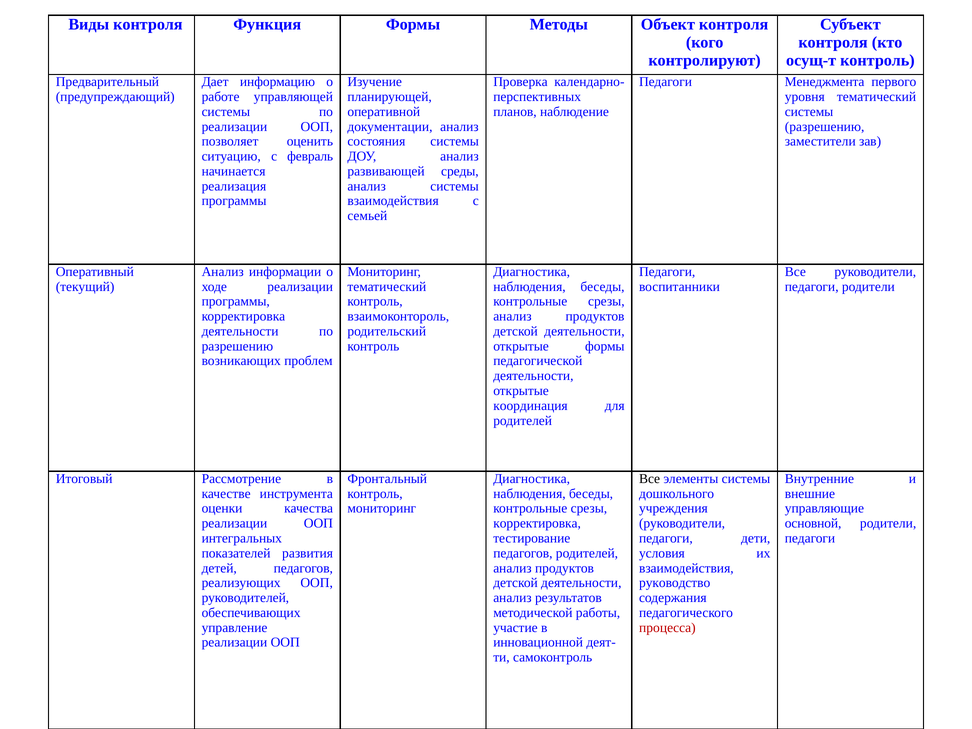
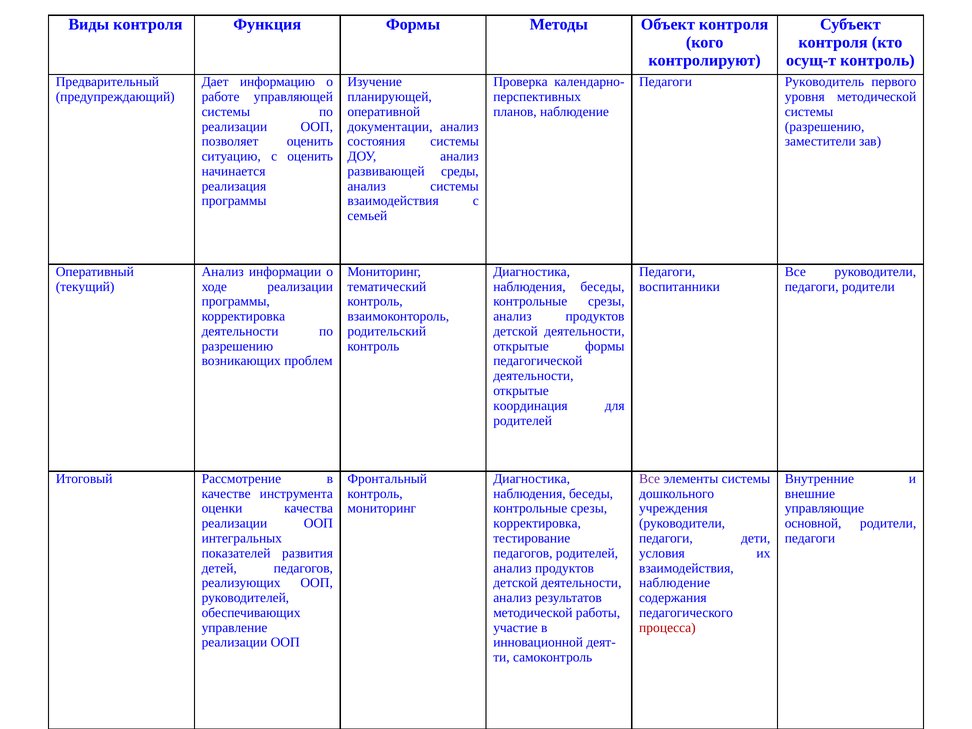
Менеджмента: Менеджмента -> Руководитель
уровня тематический: тематический -> методической
с февраль: февраль -> оценить
Все at (650, 479) colour: black -> purple
руководство at (675, 583): руководство -> наблюдение
